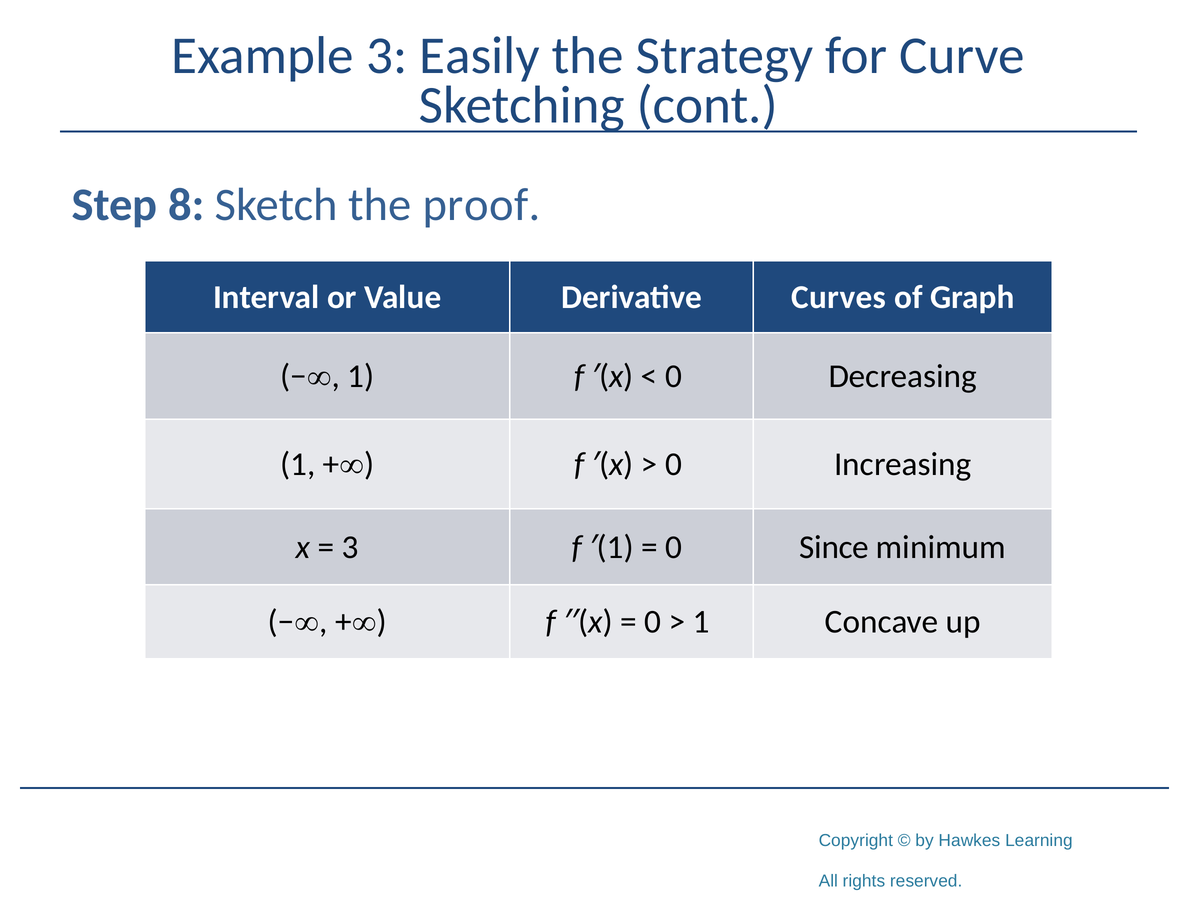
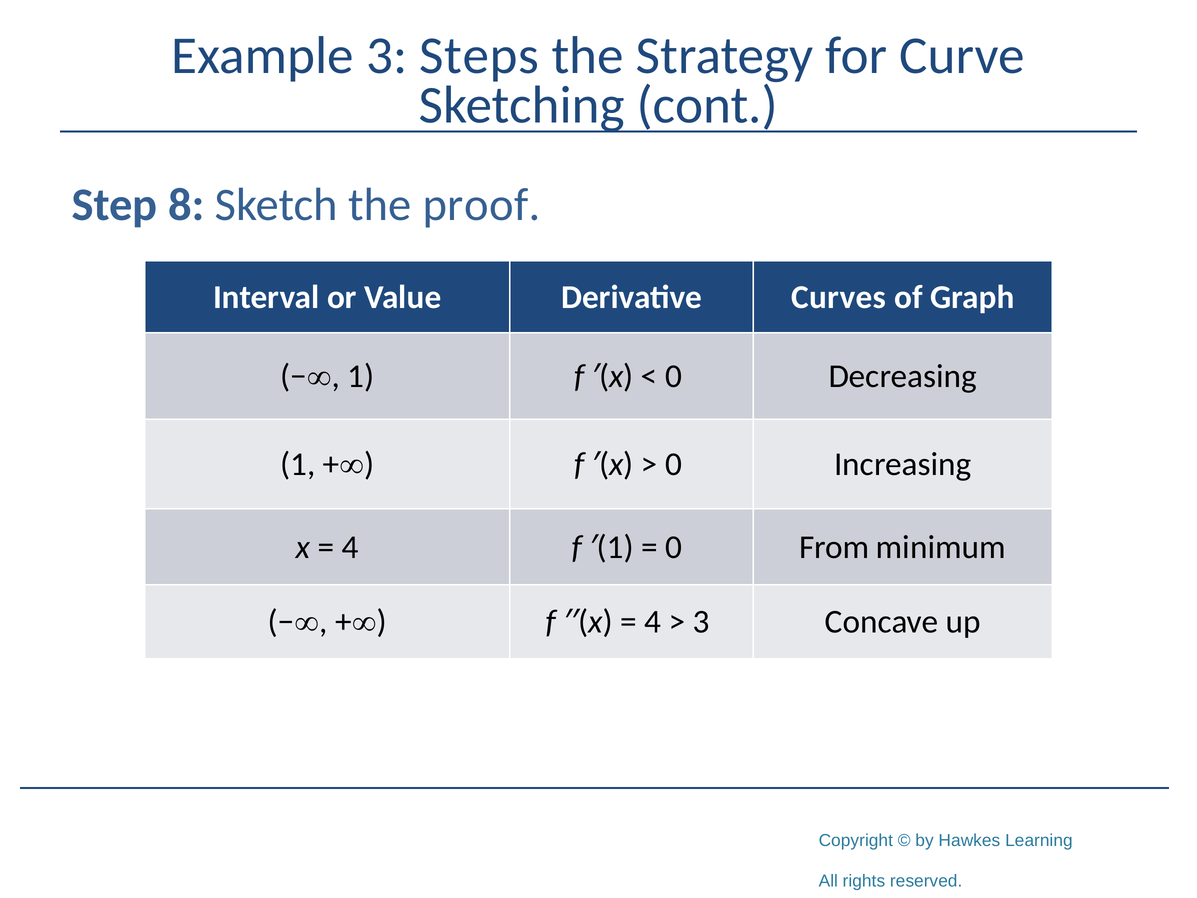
Easily: Easily -> Steps
3 at (350, 547): 3 -> 4
Since: Since -> From
0 at (653, 622): 0 -> 4
1 at (701, 622): 1 -> 3
